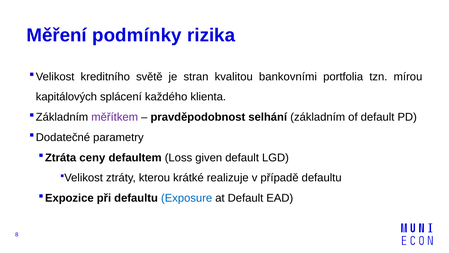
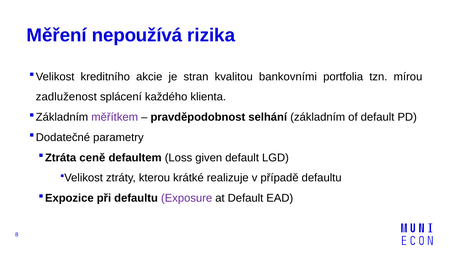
podmínky: podmínky -> nepoužívá
světě: světě -> akcie
kapitálových: kapitálových -> zadluženost
ceny: ceny -> ceně
Exposure colour: blue -> purple
